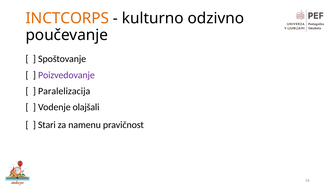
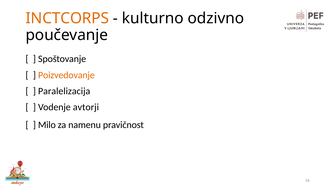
Poizvedovanje colour: purple -> orange
olajšali: olajšali -> avtorji
Stari: Stari -> Milo
